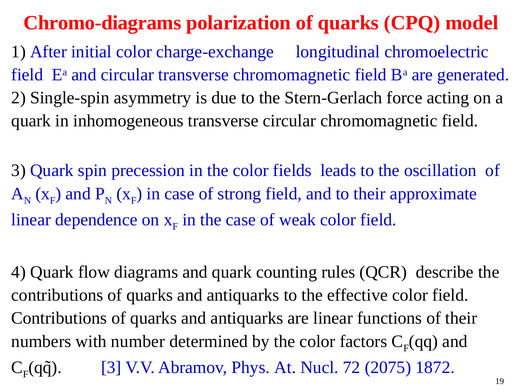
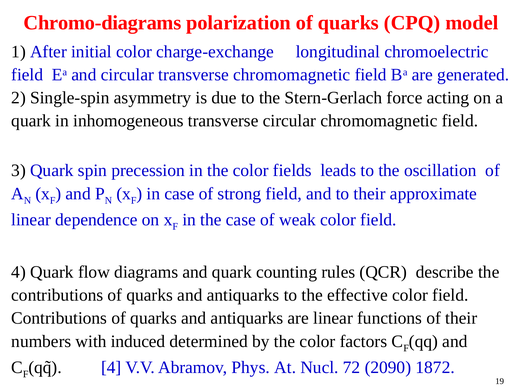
number: number -> induced
3 at (111, 368): 3 -> 4
2075: 2075 -> 2090
